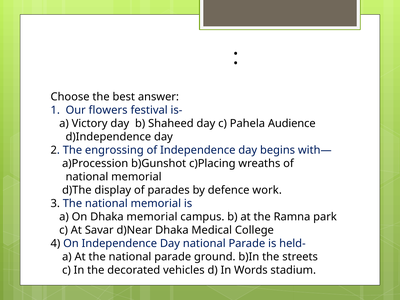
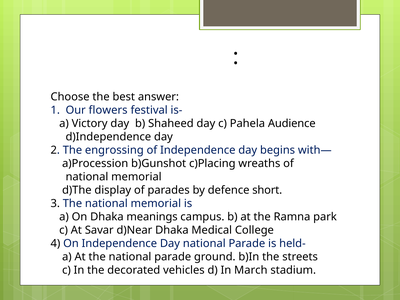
work: work -> short
Dhaka memorial: memorial -> meanings
Words: Words -> March
